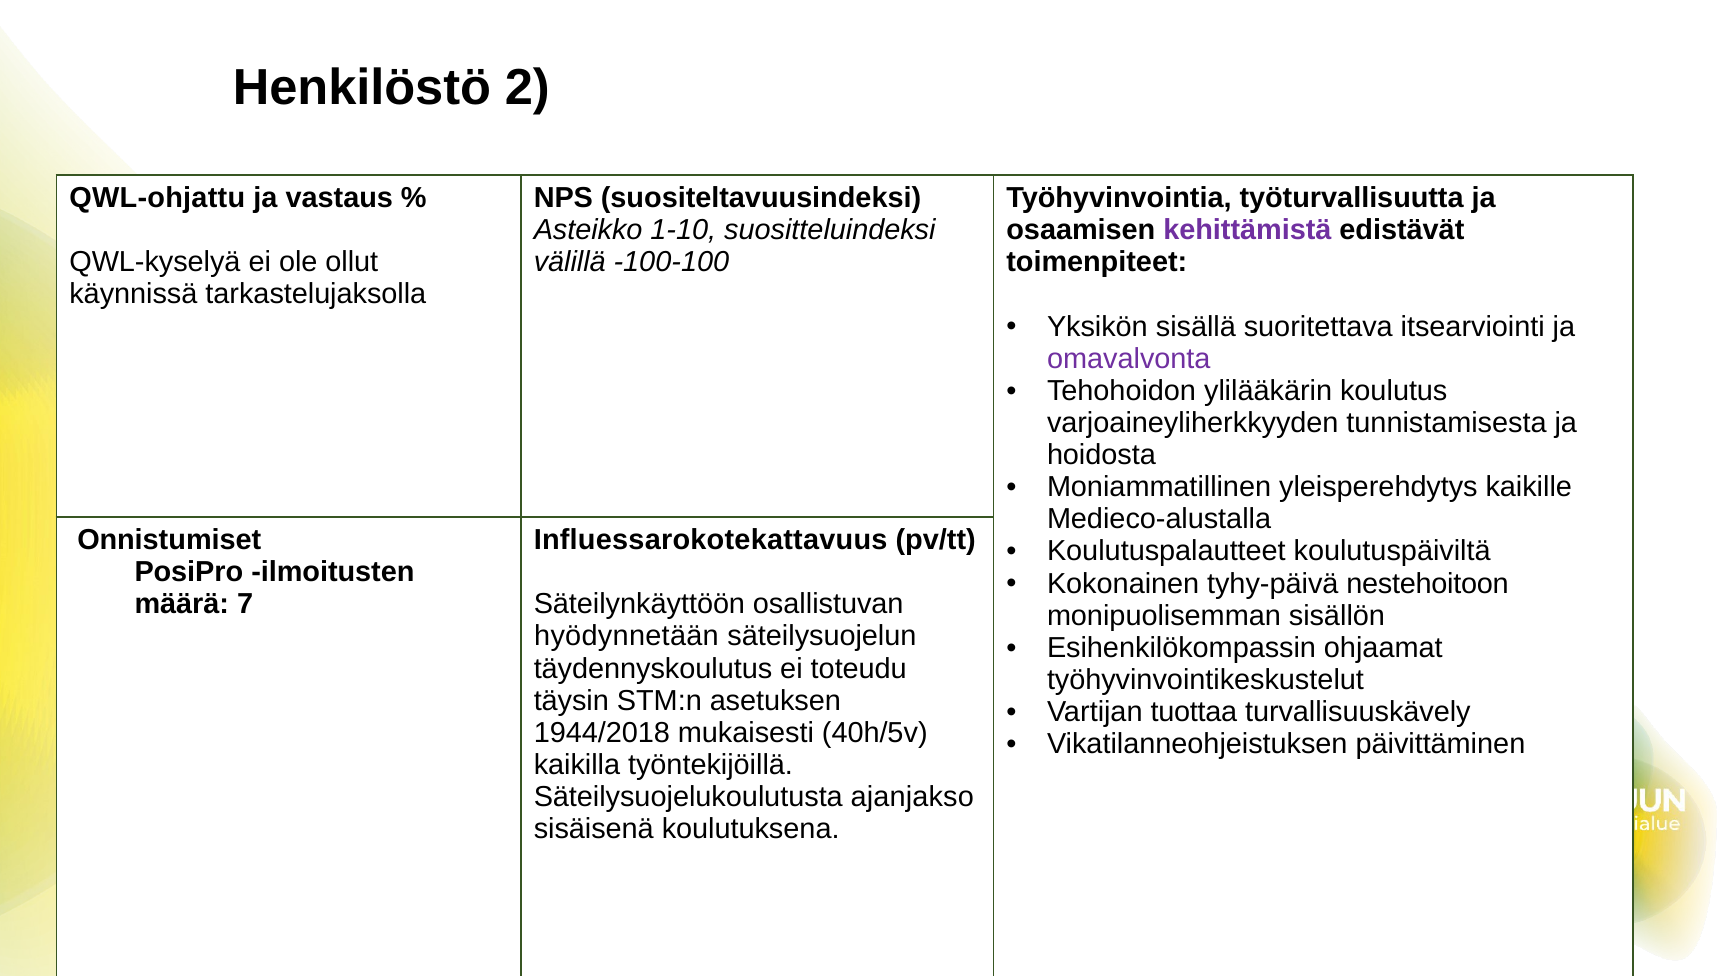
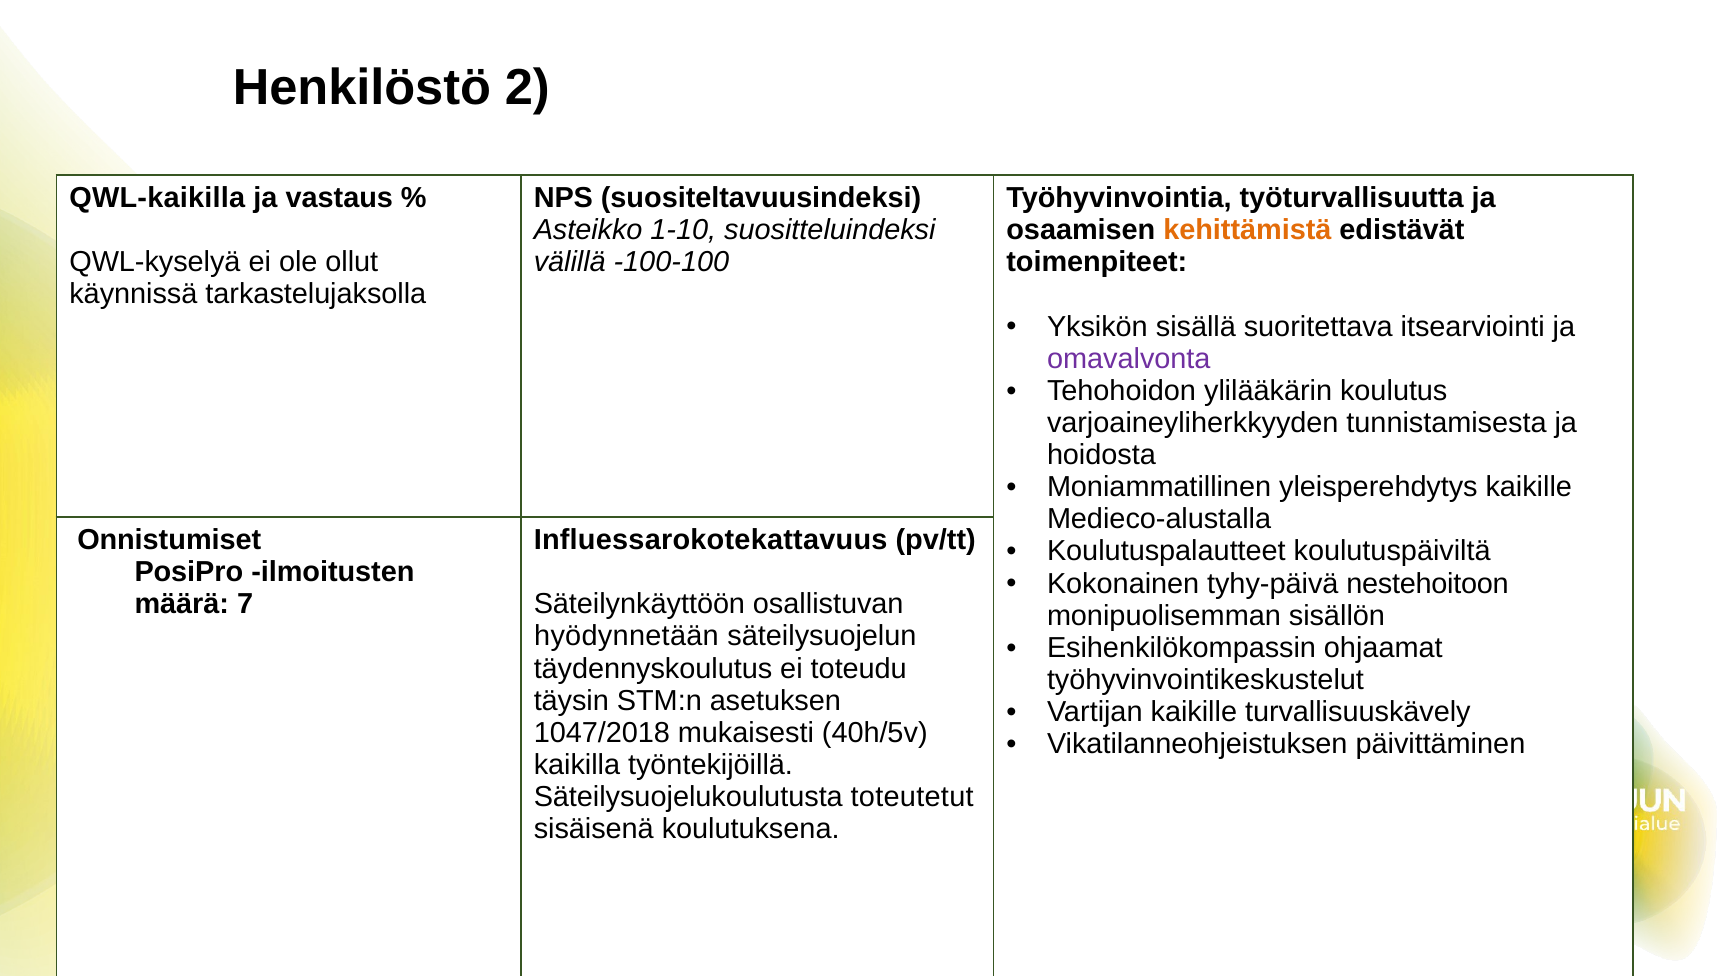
QWL-ohjattu: QWL-ohjattu -> QWL-kaikilla
kehittämistä colour: purple -> orange
Vartijan tuottaa: tuottaa -> kaikille
1944/2018: 1944/2018 -> 1047/2018
ajanjakso: ajanjakso -> toteutetut
